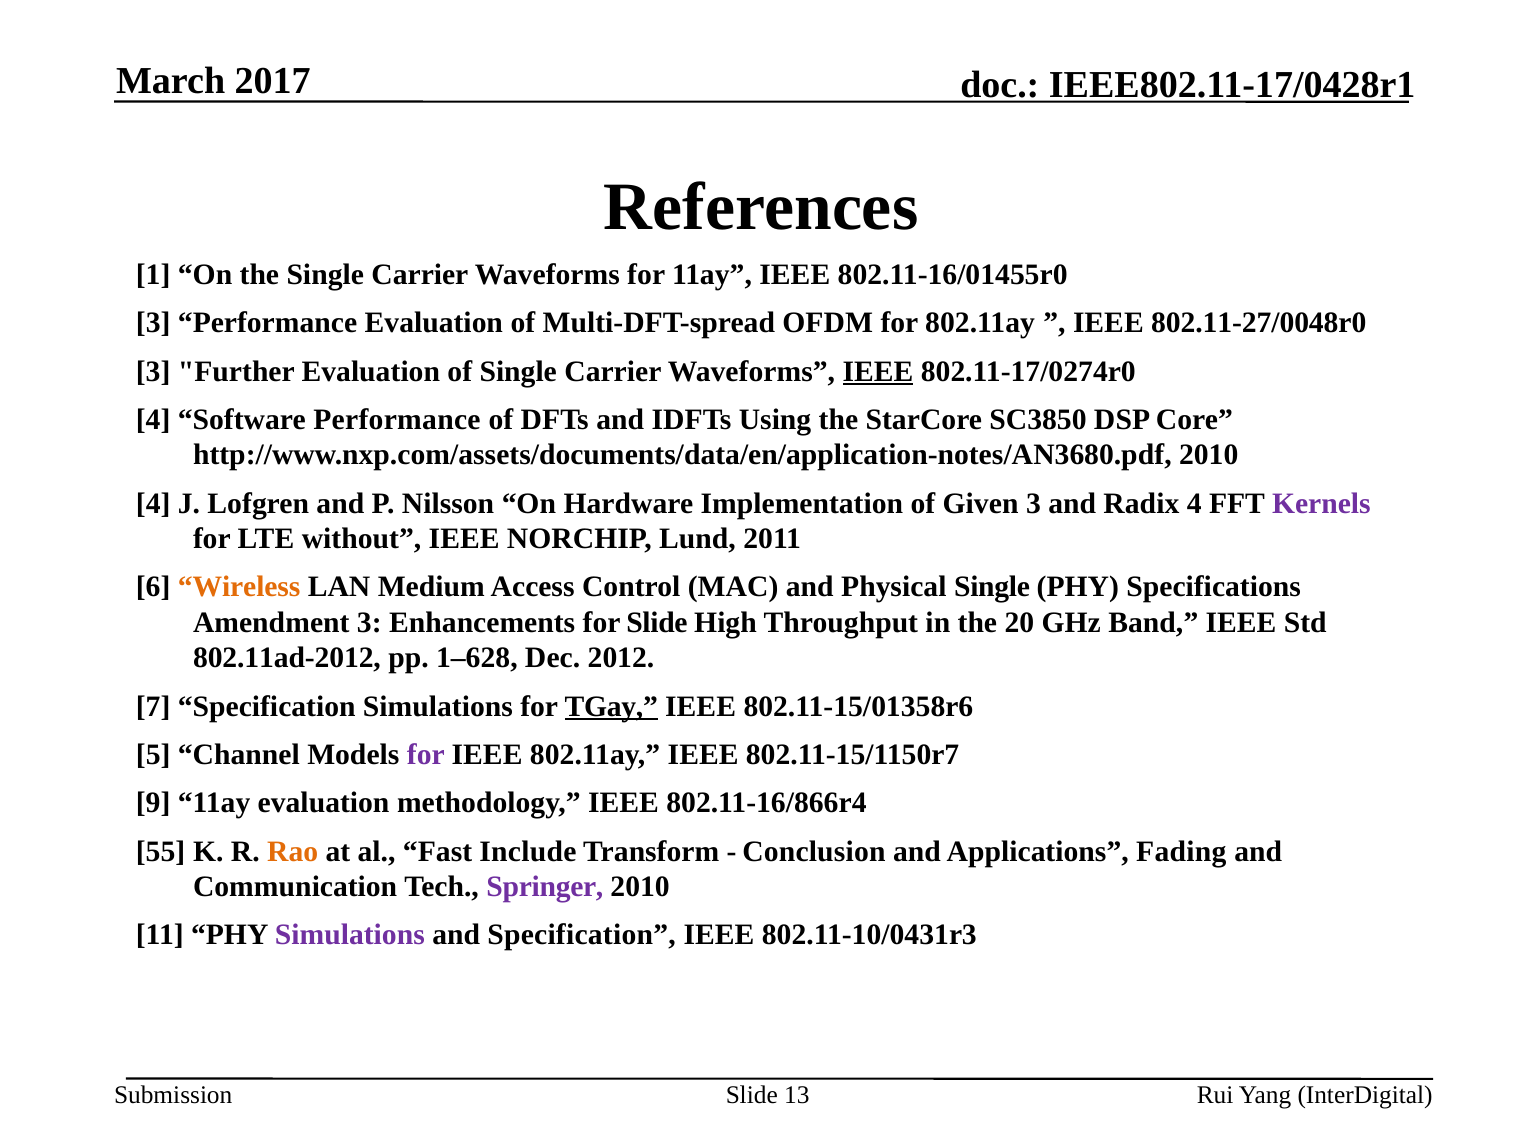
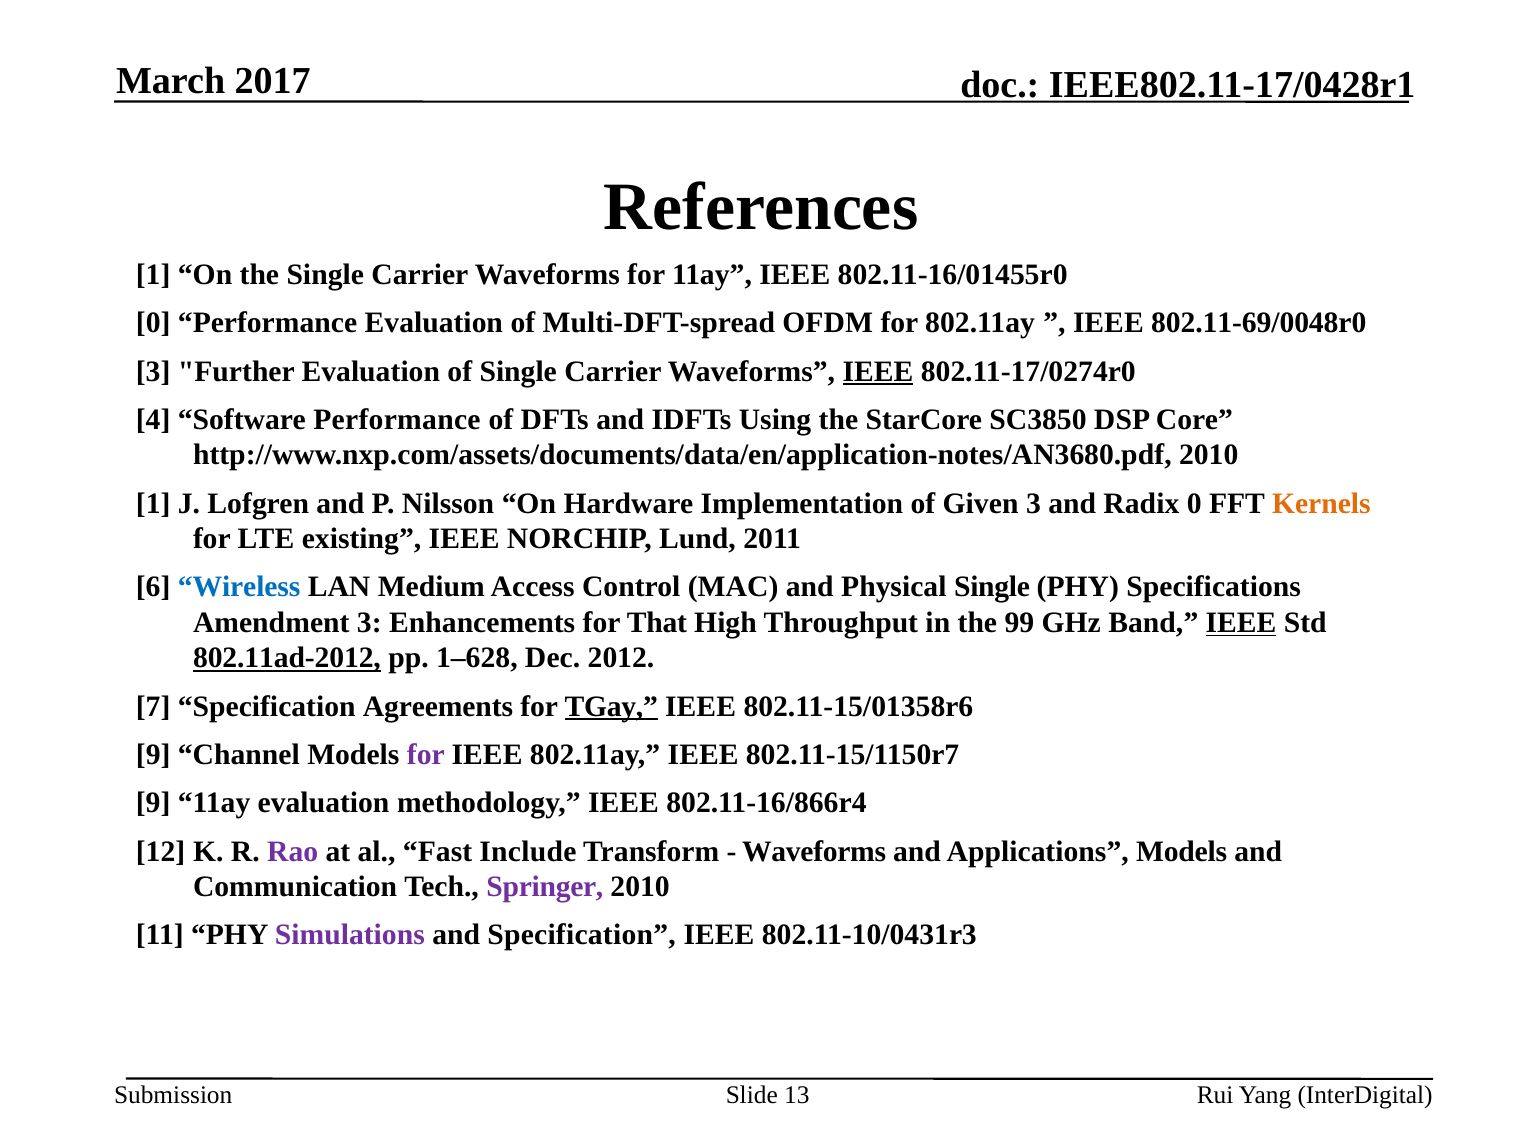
3 at (153, 323): 3 -> 0
802.11-27/0048r0: 802.11-27/0048r0 -> 802.11-69/0048r0
4 at (153, 503): 4 -> 1
Radix 4: 4 -> 0
Kernels colour: purple -> orange
without: without -> existing
Wireless colour: orange -> blue
for Slide: Slide -> That
20: 20 -> 99
IEEE at (1241, 623) underline: none -> present
802.11ad-2012 underline: none -> present
Specification Simulations: Simulations -> Agreements
5 at (153, 755): 5 -> 9
55: 55 -> 12
Rao colour: orange -> purple
Conclusion at (814, 851): Conclusion -> Waveforms
Applications Fading: Fading -> Models
